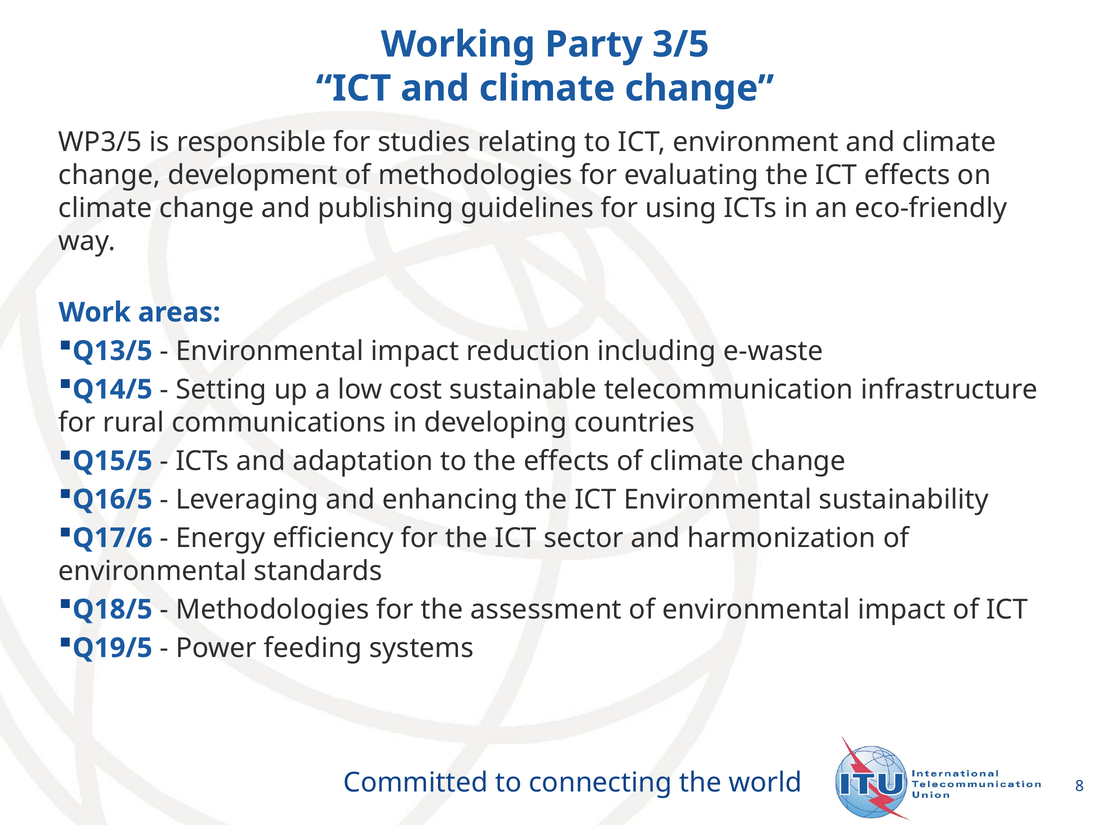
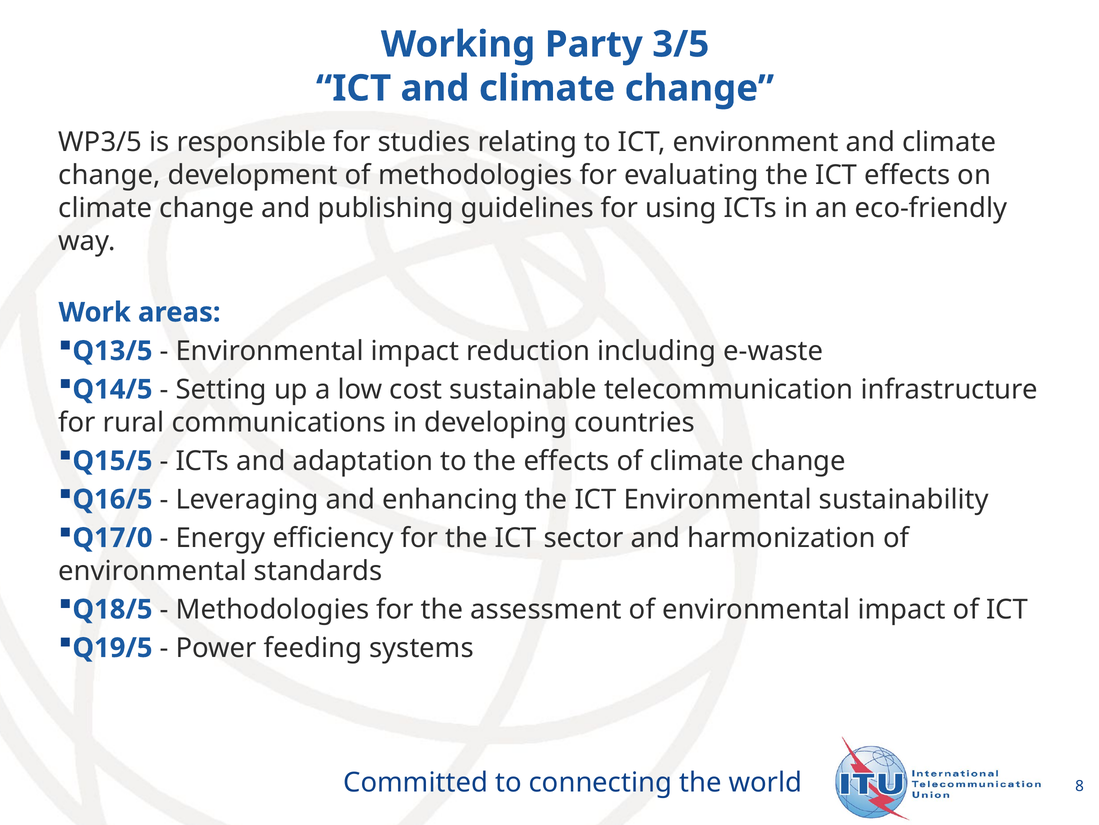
Q17/6: Q17/6 -> Q17/0
